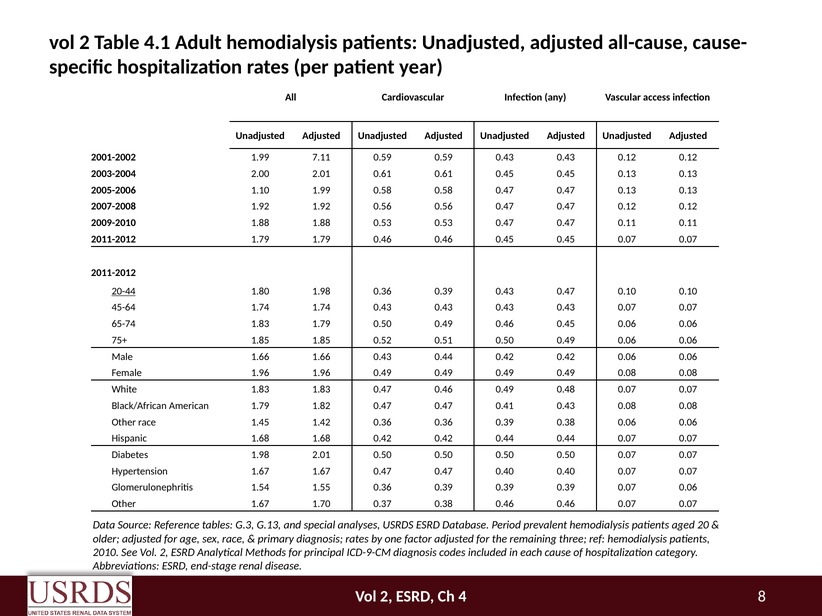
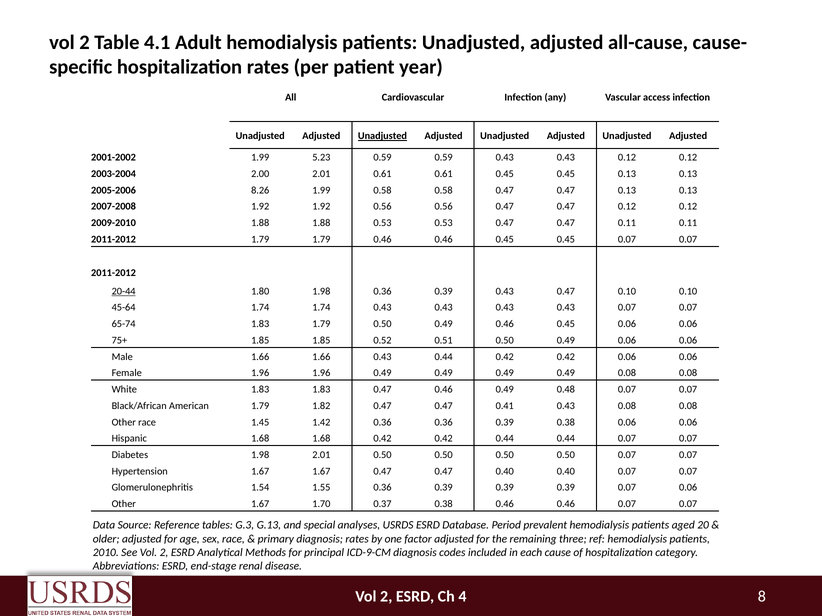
Unadjusted at (382, 136) underline: none -> present
7.11: 7.11 -> 5.23
1.10: 1.10 -> 8.26
